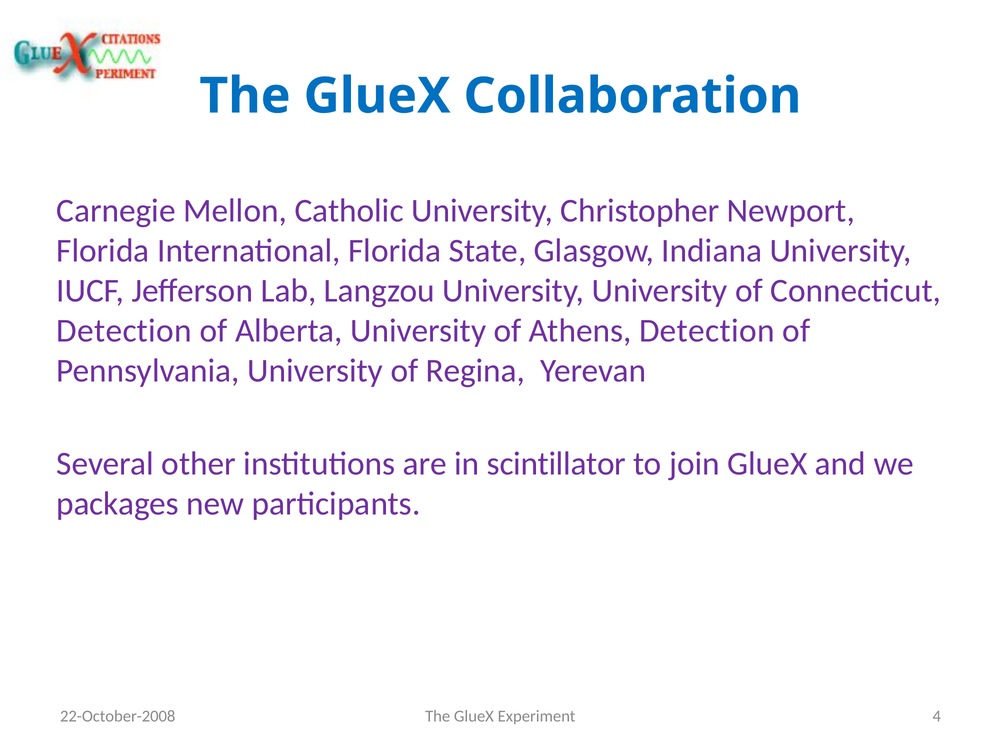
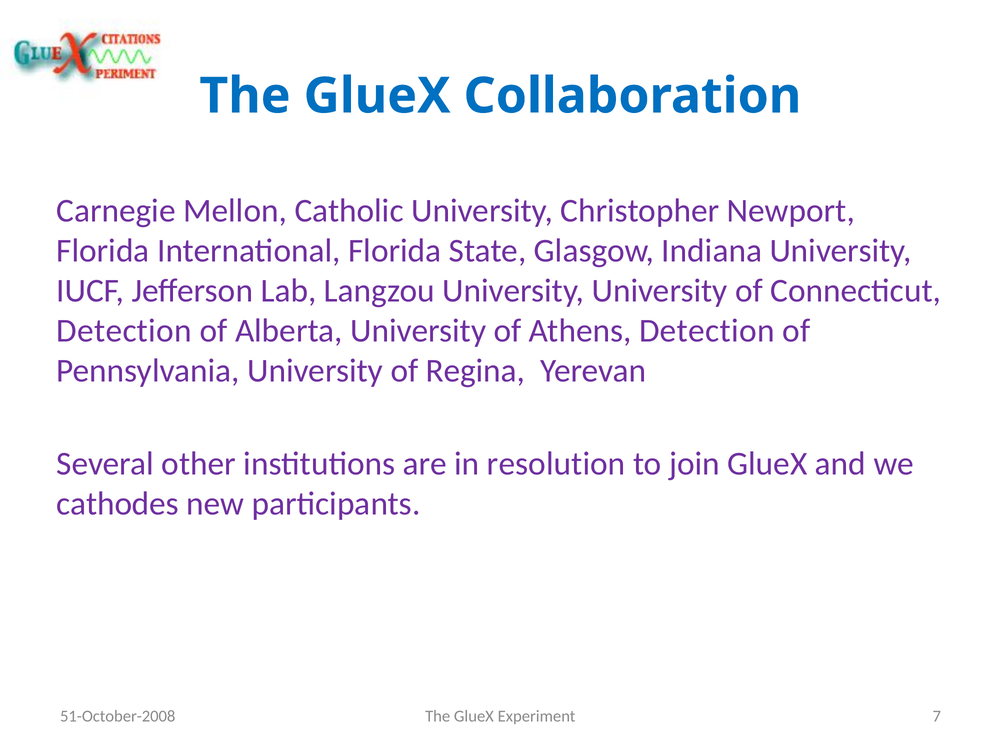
scintillator: scintillator -> resolution
packages: packages -> cathodes
4: 4 -> 7
22-October-2008: 22-October-2008 -> 51-October-2008
